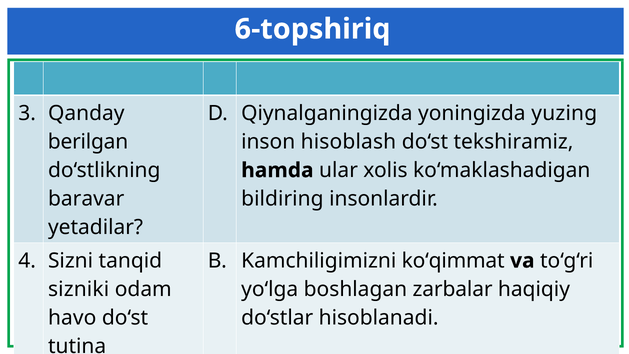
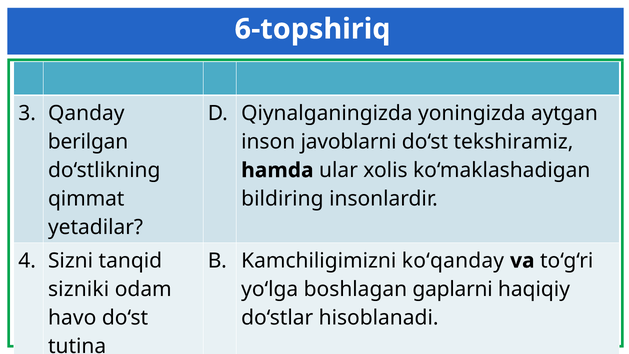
yuzing: yuzing -> aytgan
hisoblash: hisoblash -> javoblarni
baravar: baravar -> qimmat
ko‘qimmat: ko‘qimmat -> ko‘qanday
zarbalar: zarbalar -> gaplarni
